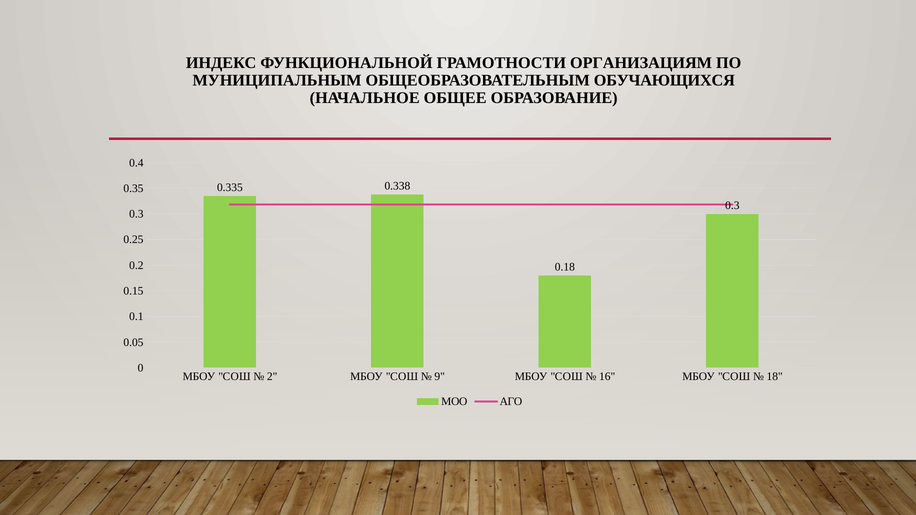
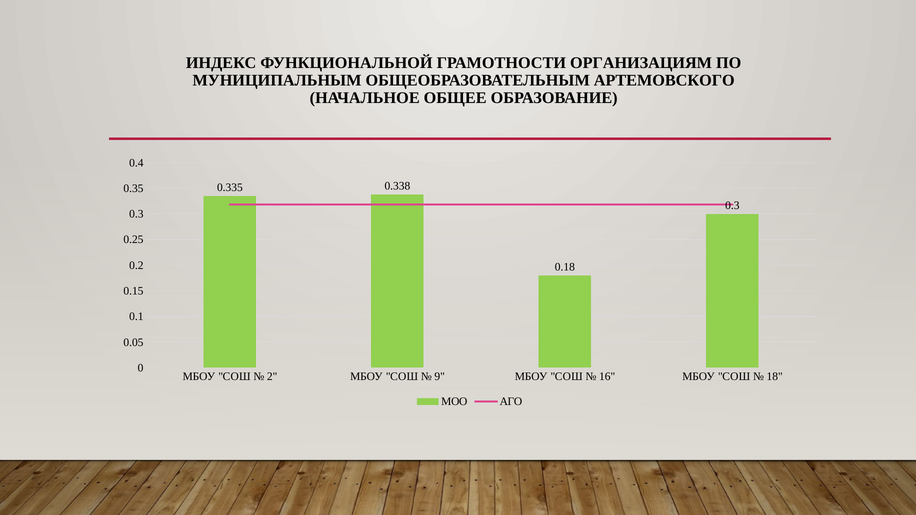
ОБУЧАЮЩИХСЯ: ОБУЧАЮЩИХСЯ -> АРТЕМОВСКОГО
